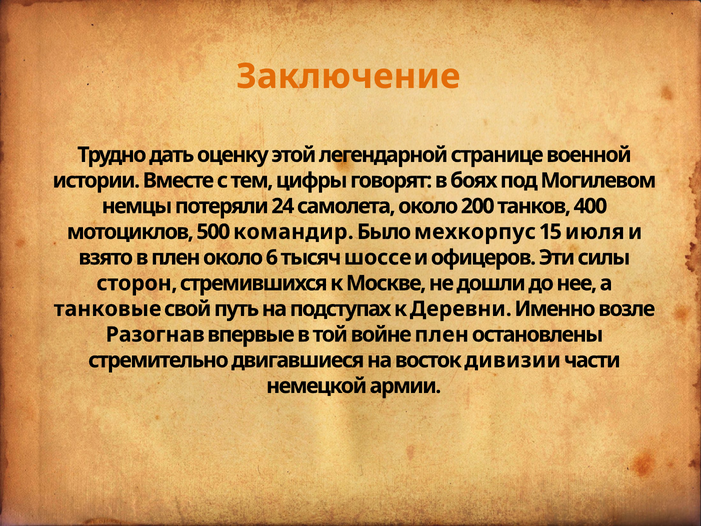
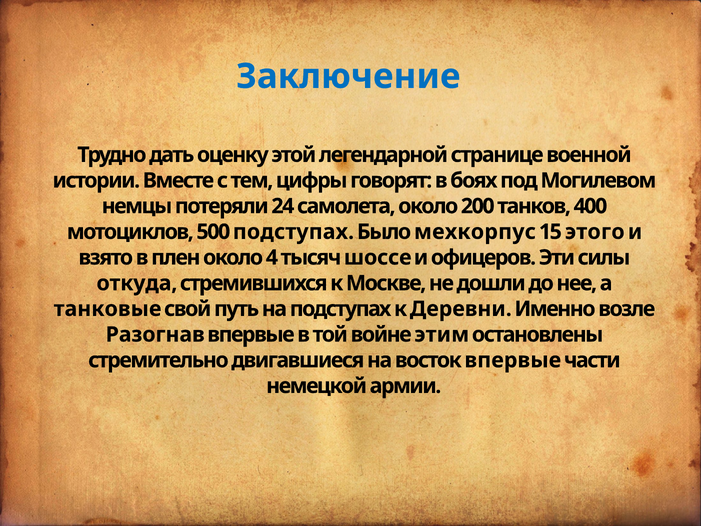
Заключение colour: orange -> blue
500 командир: командир -> подступах
июля: июля -> этого
6: 6 -> 4
сторон: сторон -> откуда
войне плен: плен -> этим
восток дивизии: дивизии -> впервые
